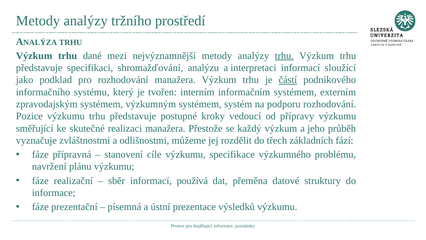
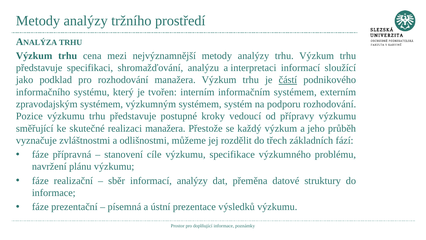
dané: dané -> cena
trhu at (284, 56) underline: present -> none
informací používá: používá -> analýzy
